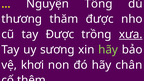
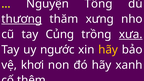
thương underline: none -> present
thăm được: được -> xưng
tay Được: Được -> Củng
sương: sương -> ngước
hãy at (108, 50) colour: light green -> yellow
chân: chân -> xanh
